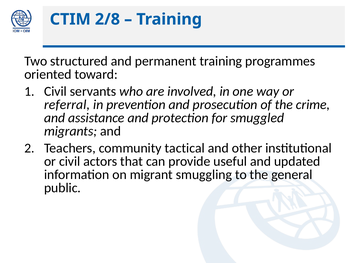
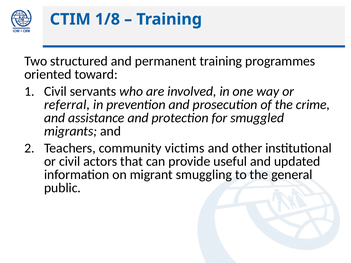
2/8: 2/8 -> 1/8
tactical: tactical -> victims
